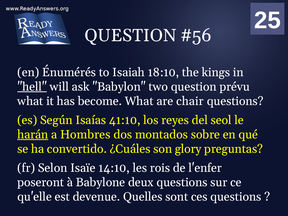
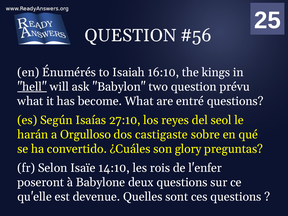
18:10: 18:10 -> 16:10
chair: chair -> entré
41:10: 41:10 -> 27:10
harán underline: present -> none
Hombres: Hombres -> Orgulloso
montados: montados -> castigaste
